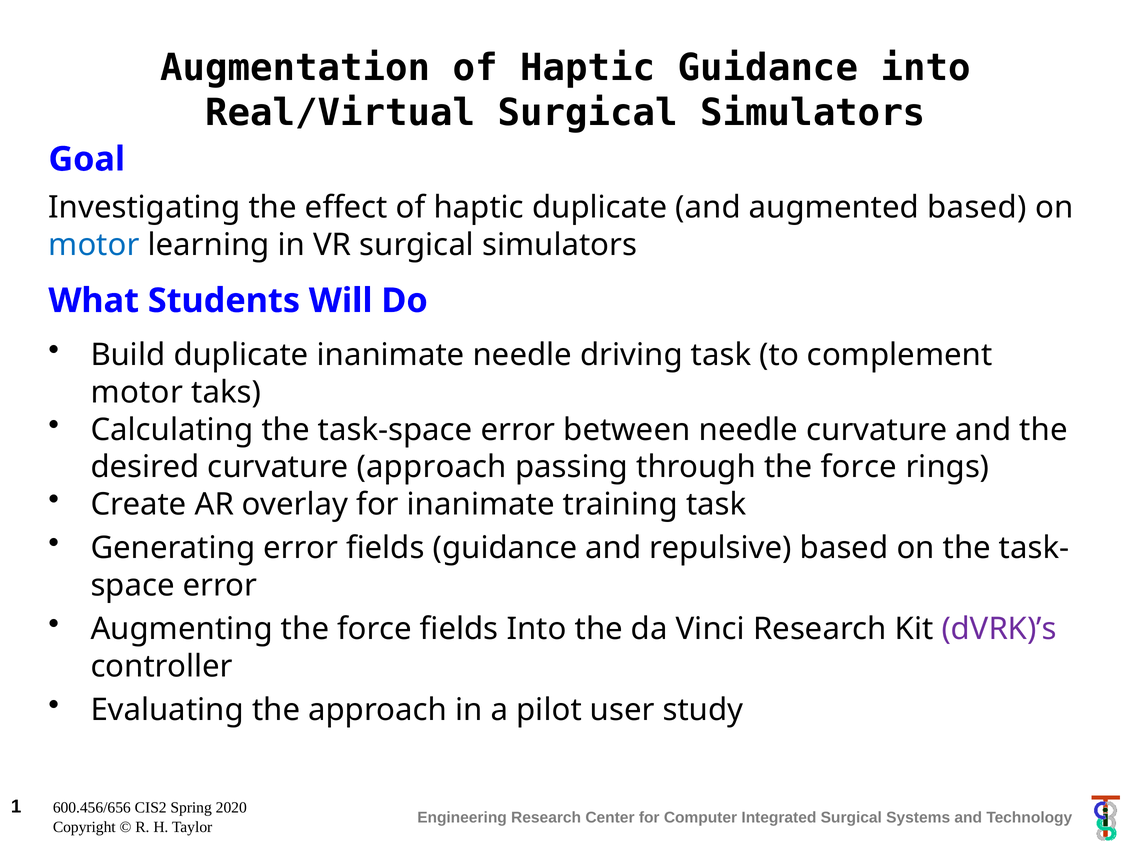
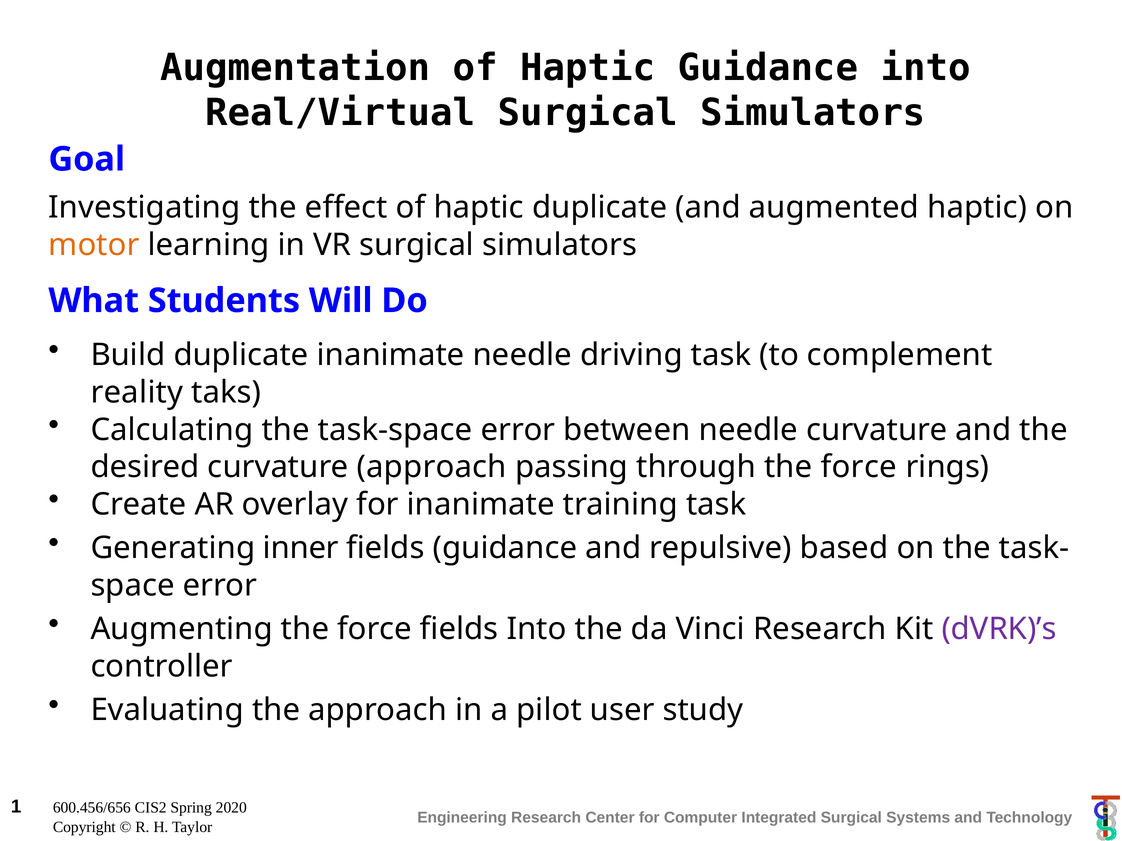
augmented based: based -> haptic
motor at (94, 245) colour: blue -> orange
motor at (137, 393): motor -> reality
Generating error: error -> inner
